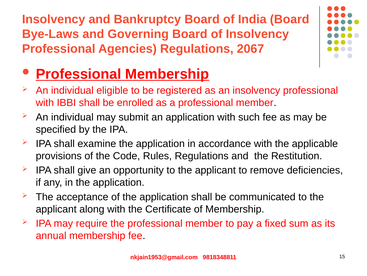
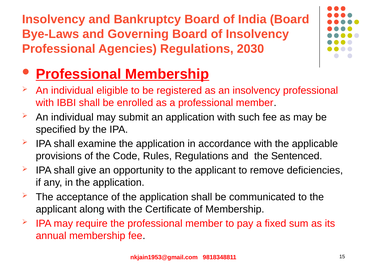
2067: 2067 -> 2030
Restitution: Restitution -> Sentenced
